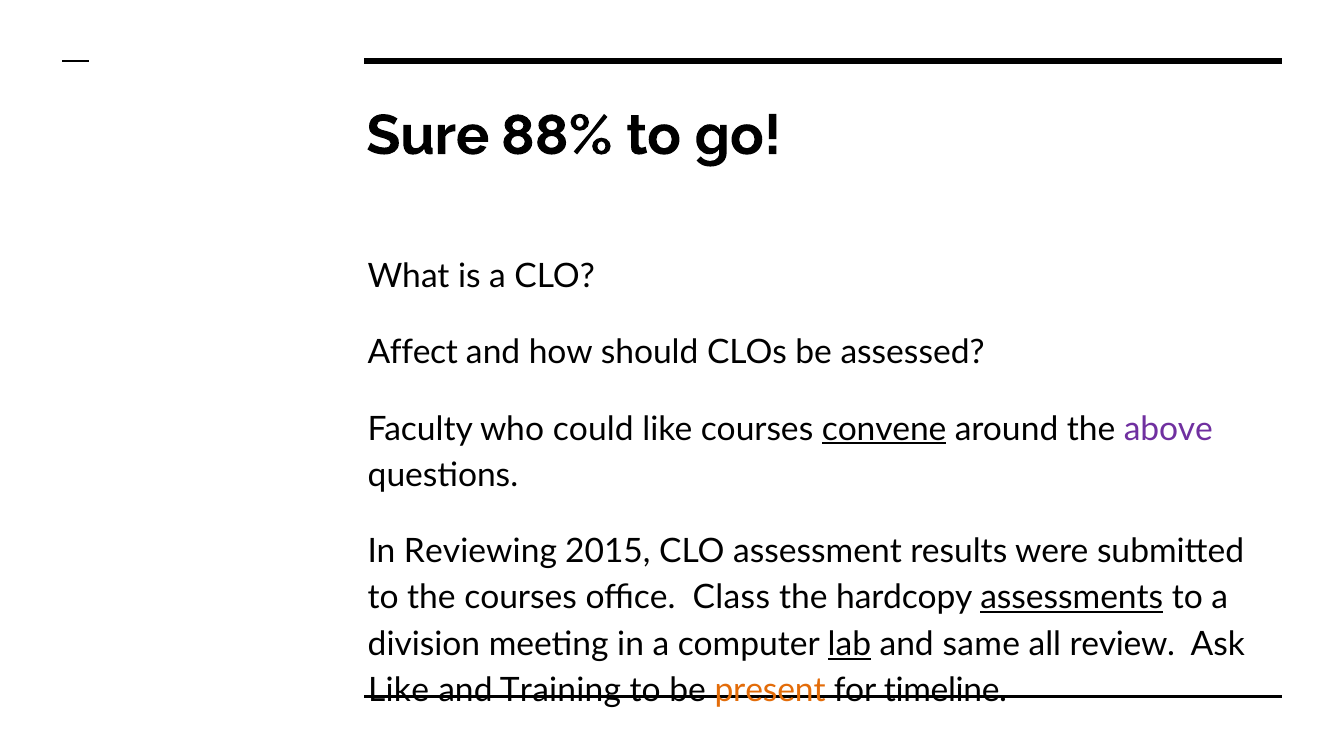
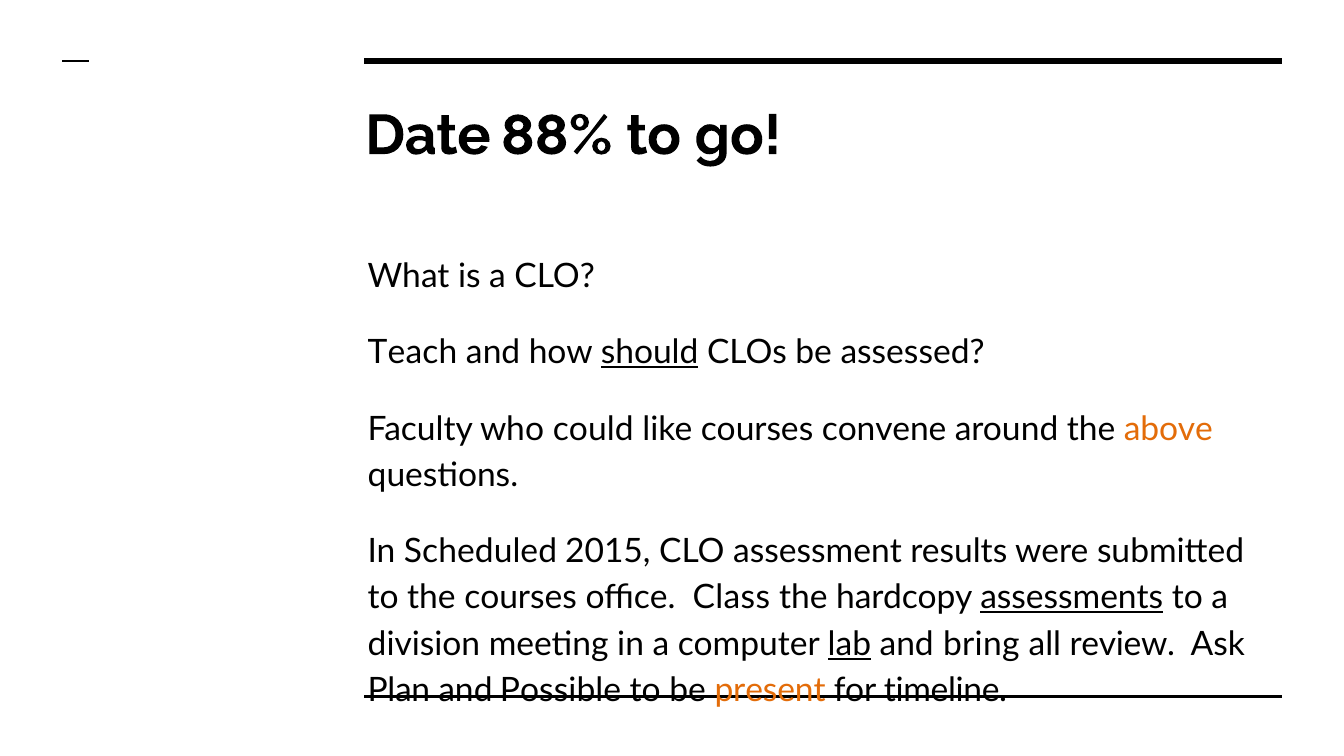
Sure: Sure -> Date
Affect: Affect -> Teach
should underline: none -> present
convene underline: present -> none
above colour: purple -> orange
In Reviewing: Reviewing -> Scheduled
and same: same -> bring
Like at (399, 691): Like -> Plan
Training: Training -> Possible
